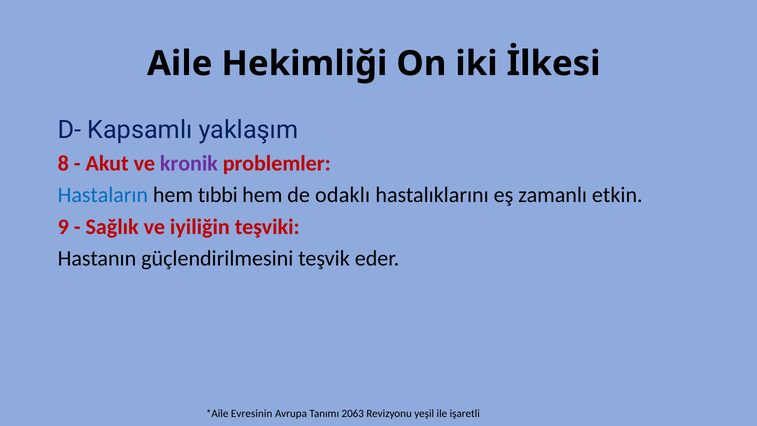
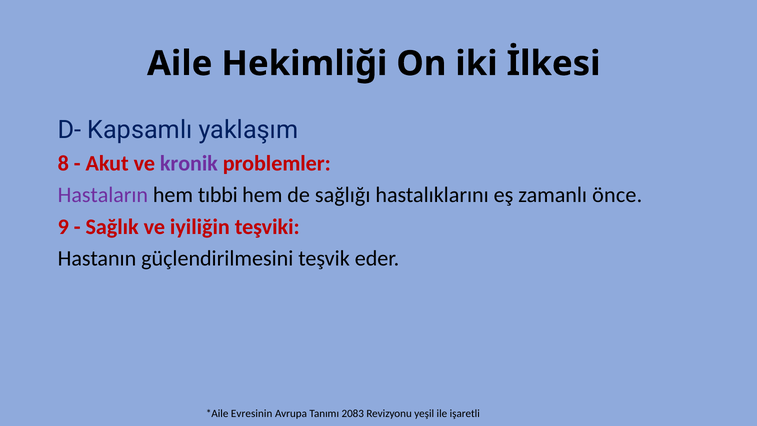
Hastaların colour: blue -> purple
odaklı: odaklı -> sağlığı
etkin: etkin -> önce
2063: 2063 -> 2083
